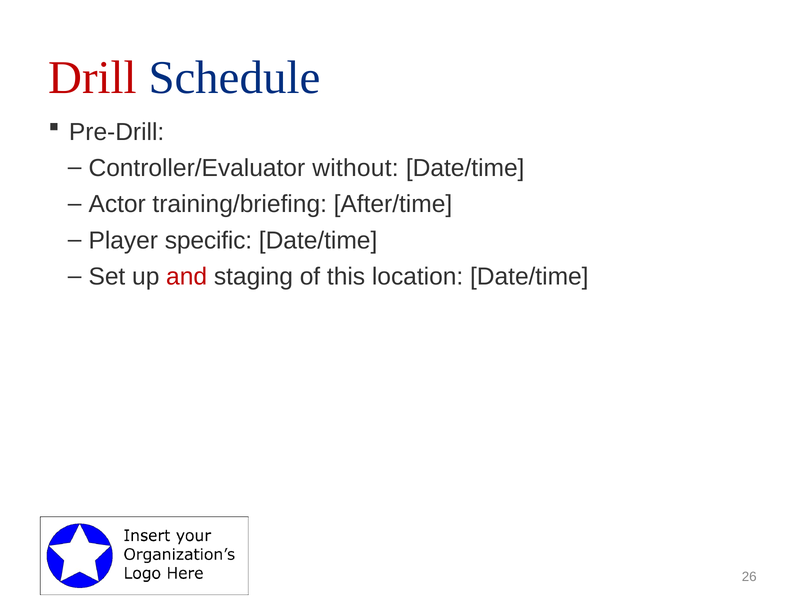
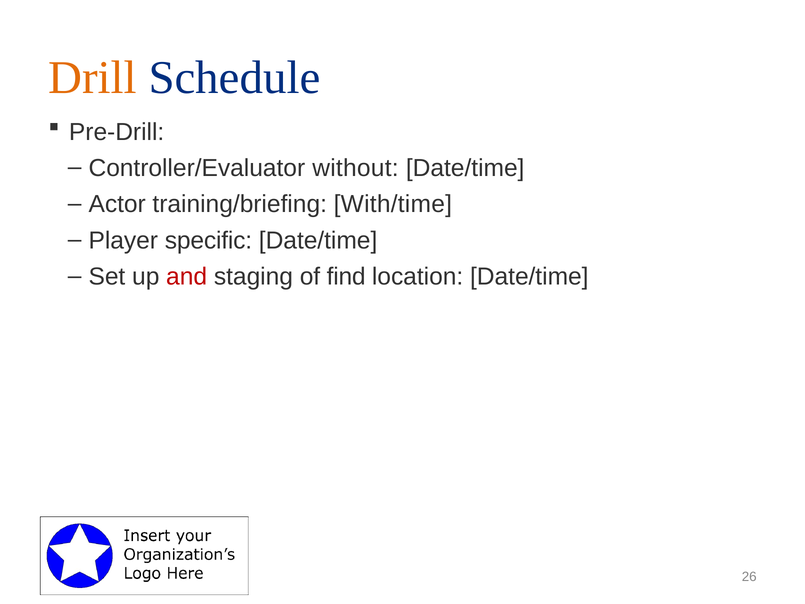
Drill colour: red -> orange
After/time: After/time -> With/time
this: this -> find
